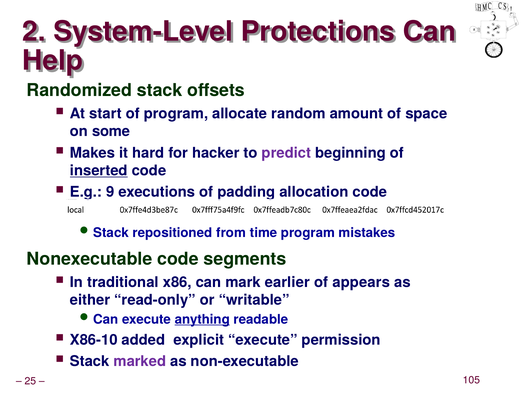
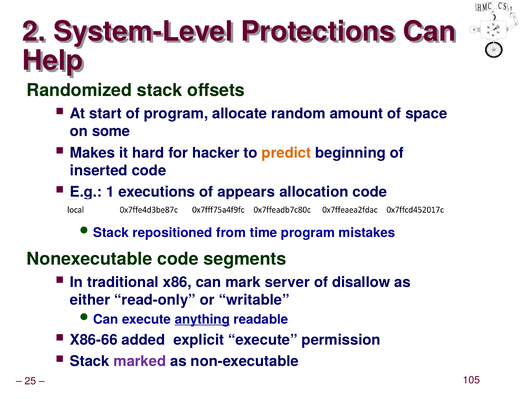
predict colour: purple -> orange
inserted underline: present -> none
9: 9 -> 1
padding: padding -> appears
earlier: earlier -> server
appears: appears -> disallow
X86-10: X86-10 -> X86-66
